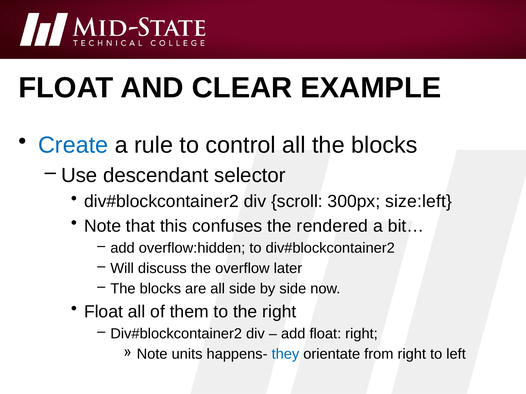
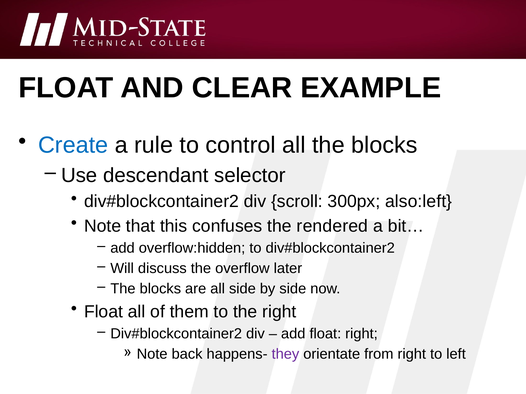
size:left: size:left -> also:left
units: units -> back
they colour: blue -> purple
